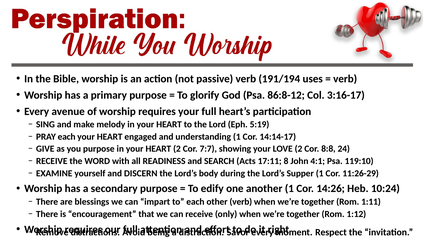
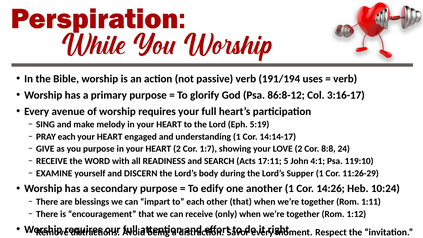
7:7: 7:7 -> 1:7
8: 8 -> 5
other verb: verb -> that
